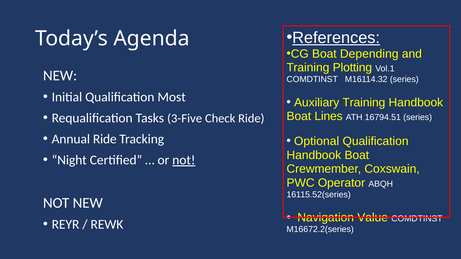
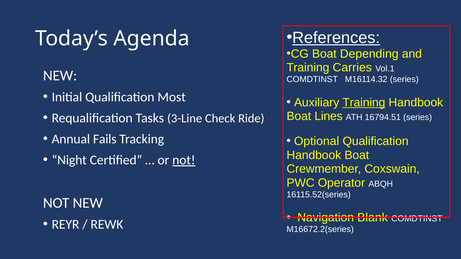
Plotting: Plotting -> Carries
Training at (364, 103) underline: none -> present
3-Five: 3-Five -> 3-Line
Annual Ride: Ride -> Fails
Value: Value -> Blank
